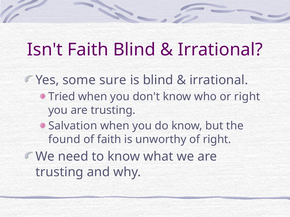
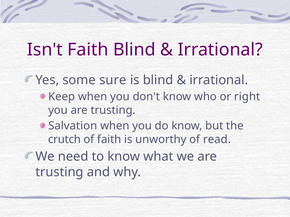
Tried: Tried -> Keep
found: found -> crutch
of right: right -> read
